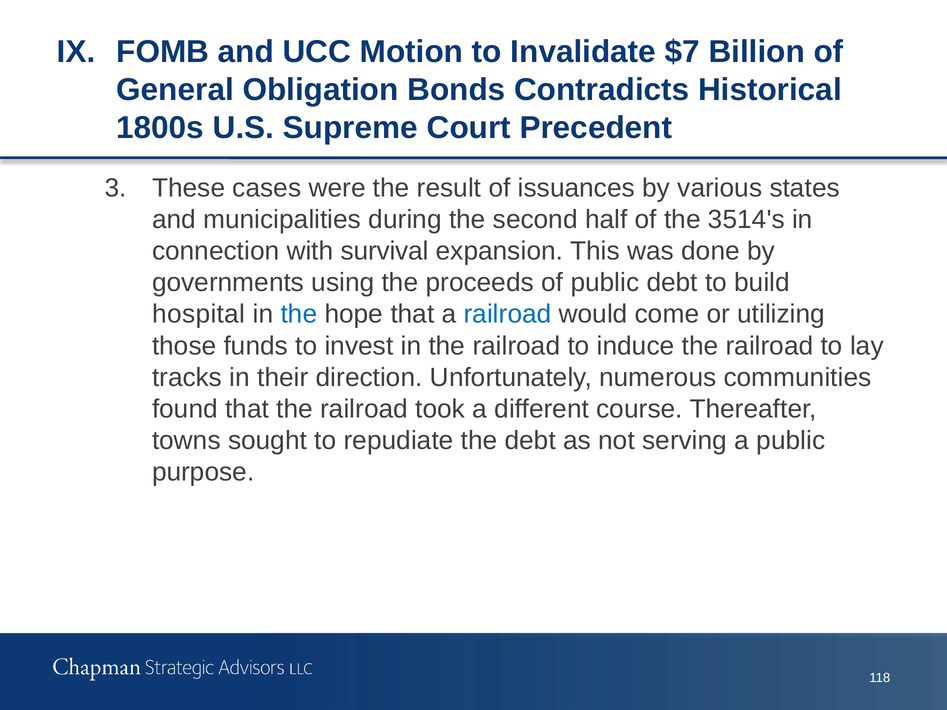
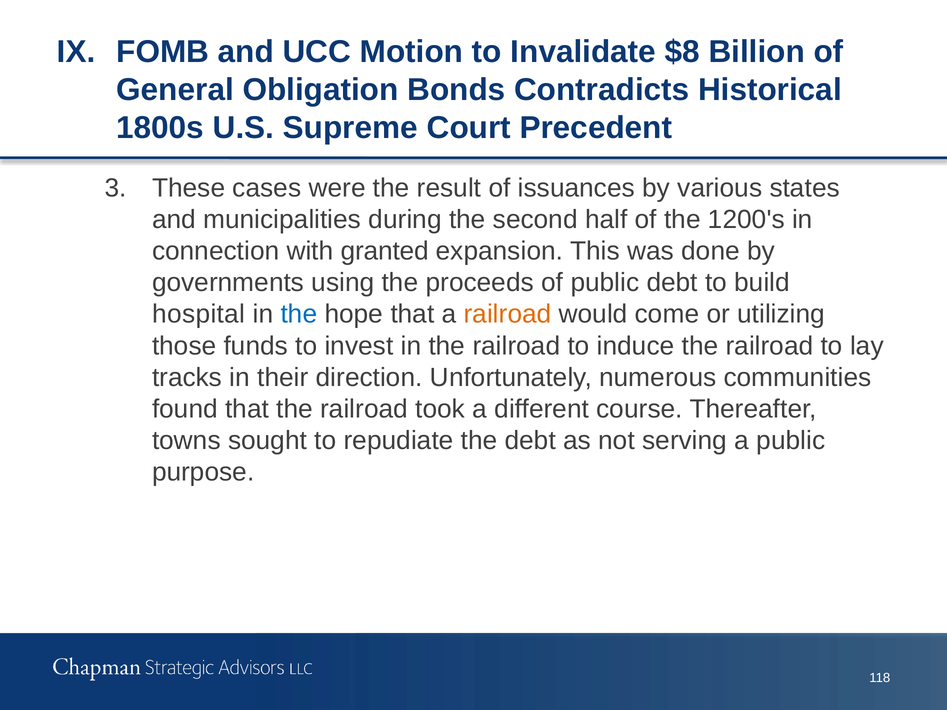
$7: $7 -> $8
3514's: 3514's -> 1200's
survival: survival -> granted
railroad at (508, 314) colour: blue -> orange
